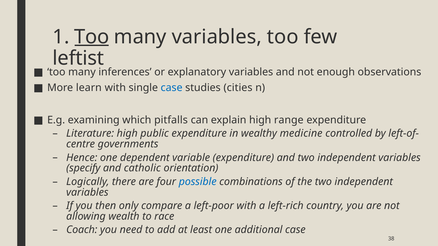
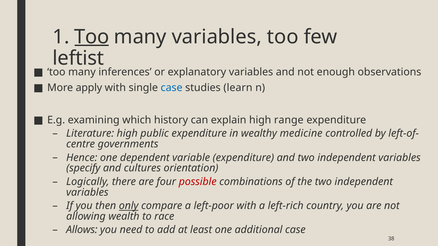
learn: learn -> apply
cities: cities -> learn
pitfalls: pitfalls -> history
catholic: catholic -> cultures
possible colour: blue -> red
only underline: none -> present
Coach: Coach -> Allows
